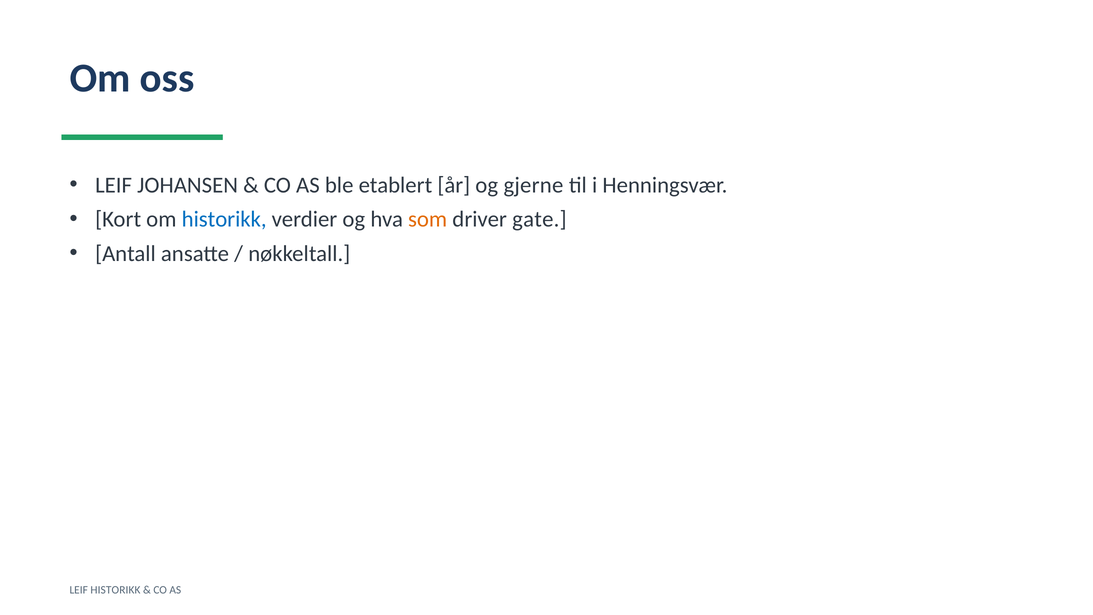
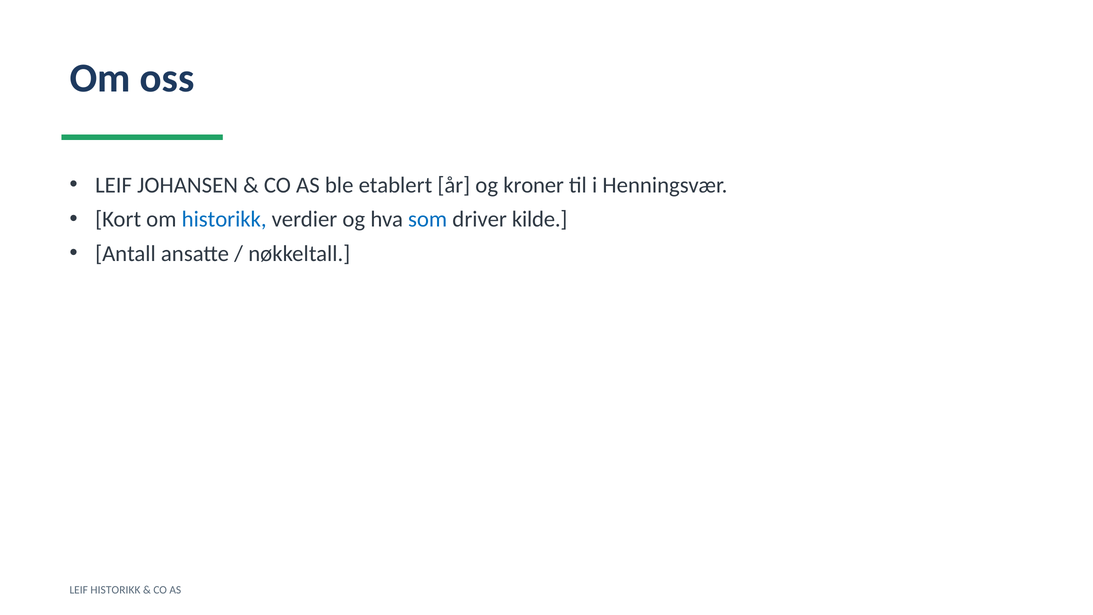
gjerne: gjerne -> kroner
som colour: orange -> blue
gate: gate -> kilde
